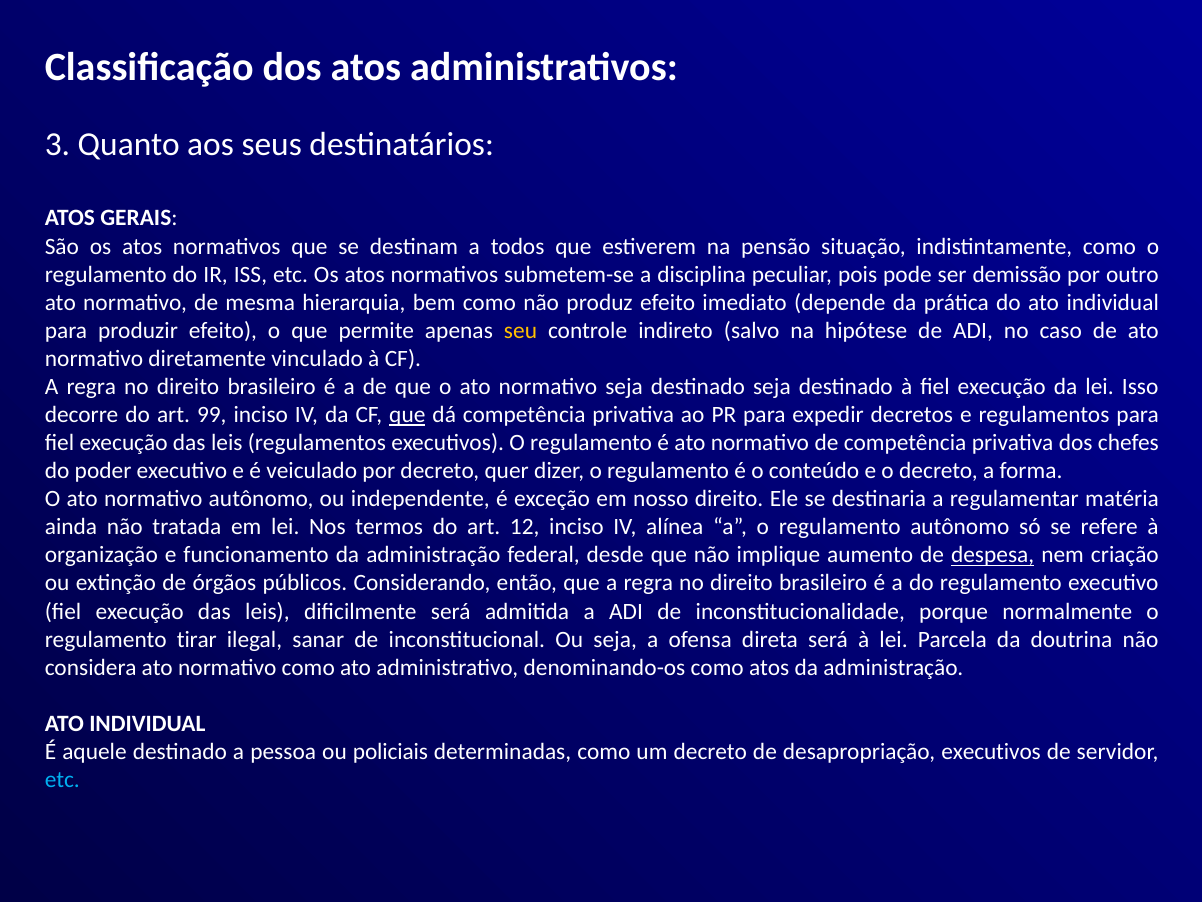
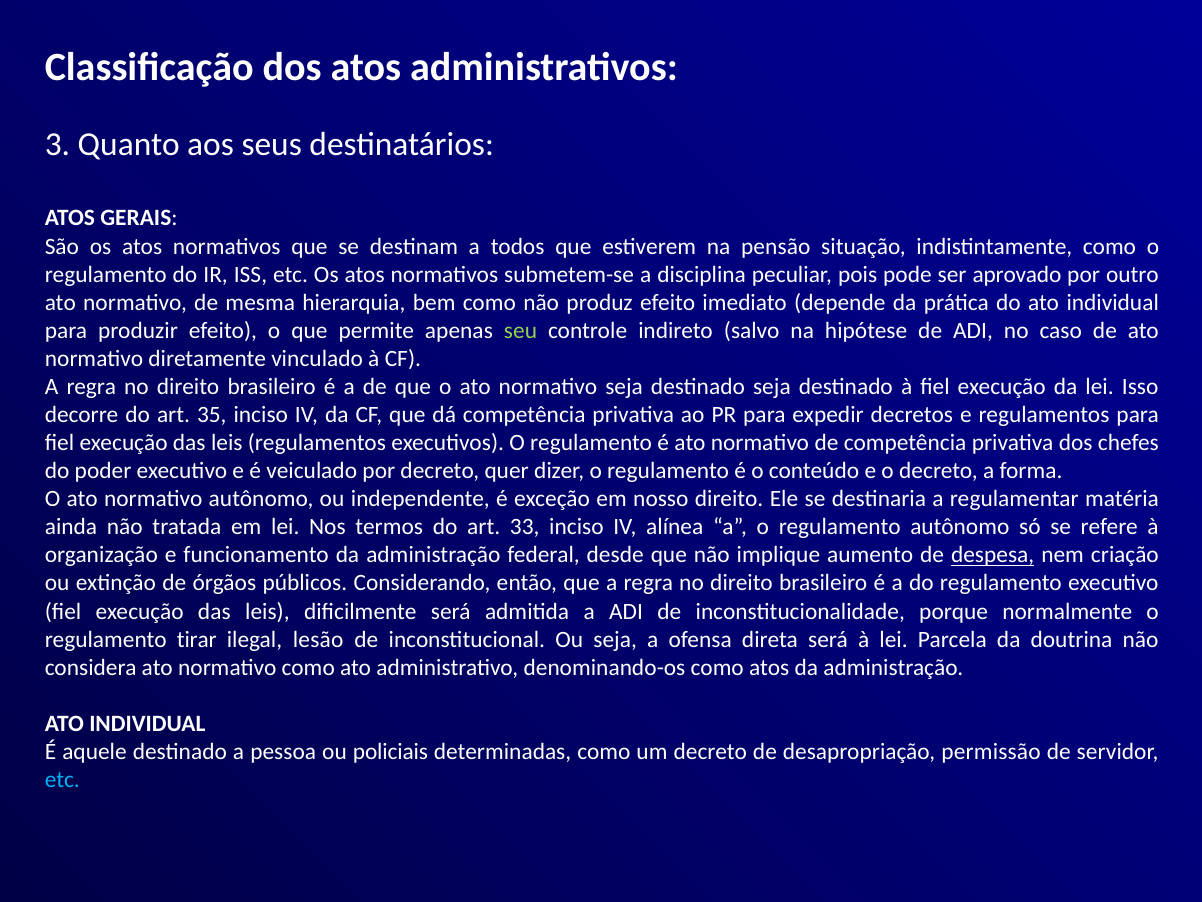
demissão: demissão -> aprovado
seu colour: yellow -> light green
99: 99 -> 35
que at (407, 415) underline: present -> none
12: 12 -> 33
sanar: sanar -> lesão
desapropriação executivos: executivos -> permissão
